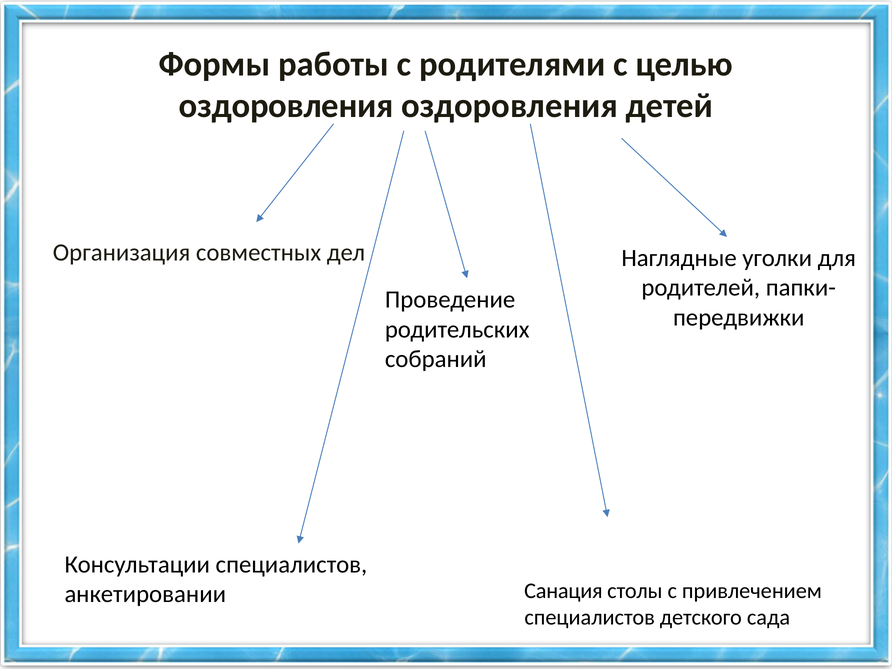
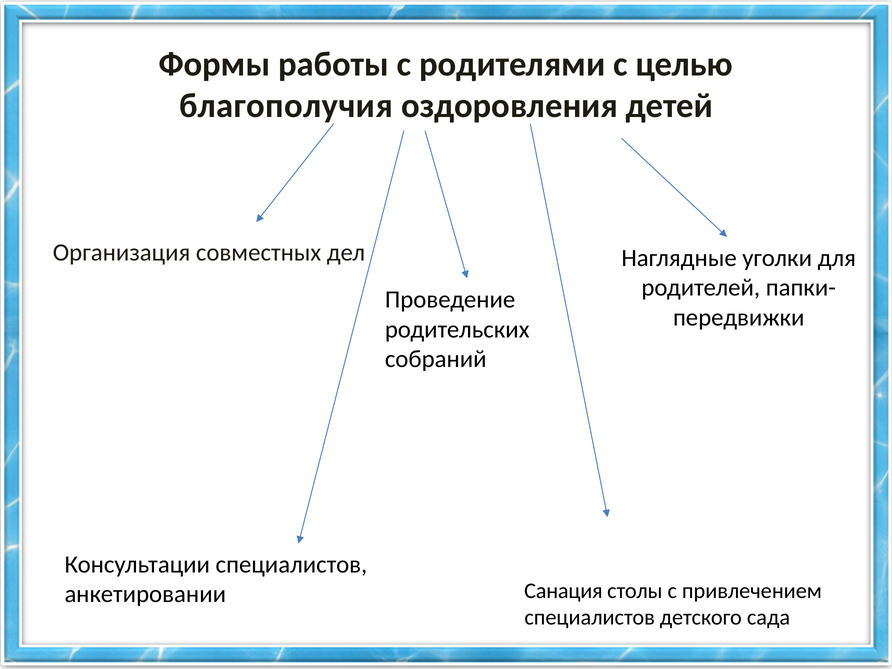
оздоровления at (286, 106): оздоровления -> благополучия
